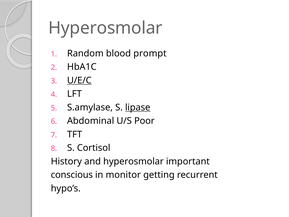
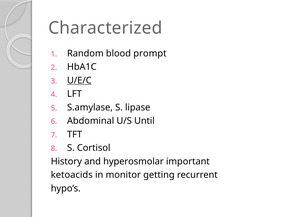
Hyperosmolar at (105, 28): Hyperosmolar -> Characterized
lipase underline: present -> none
Poor: Poor -> Until
conscious: conscious -> ketoacids
